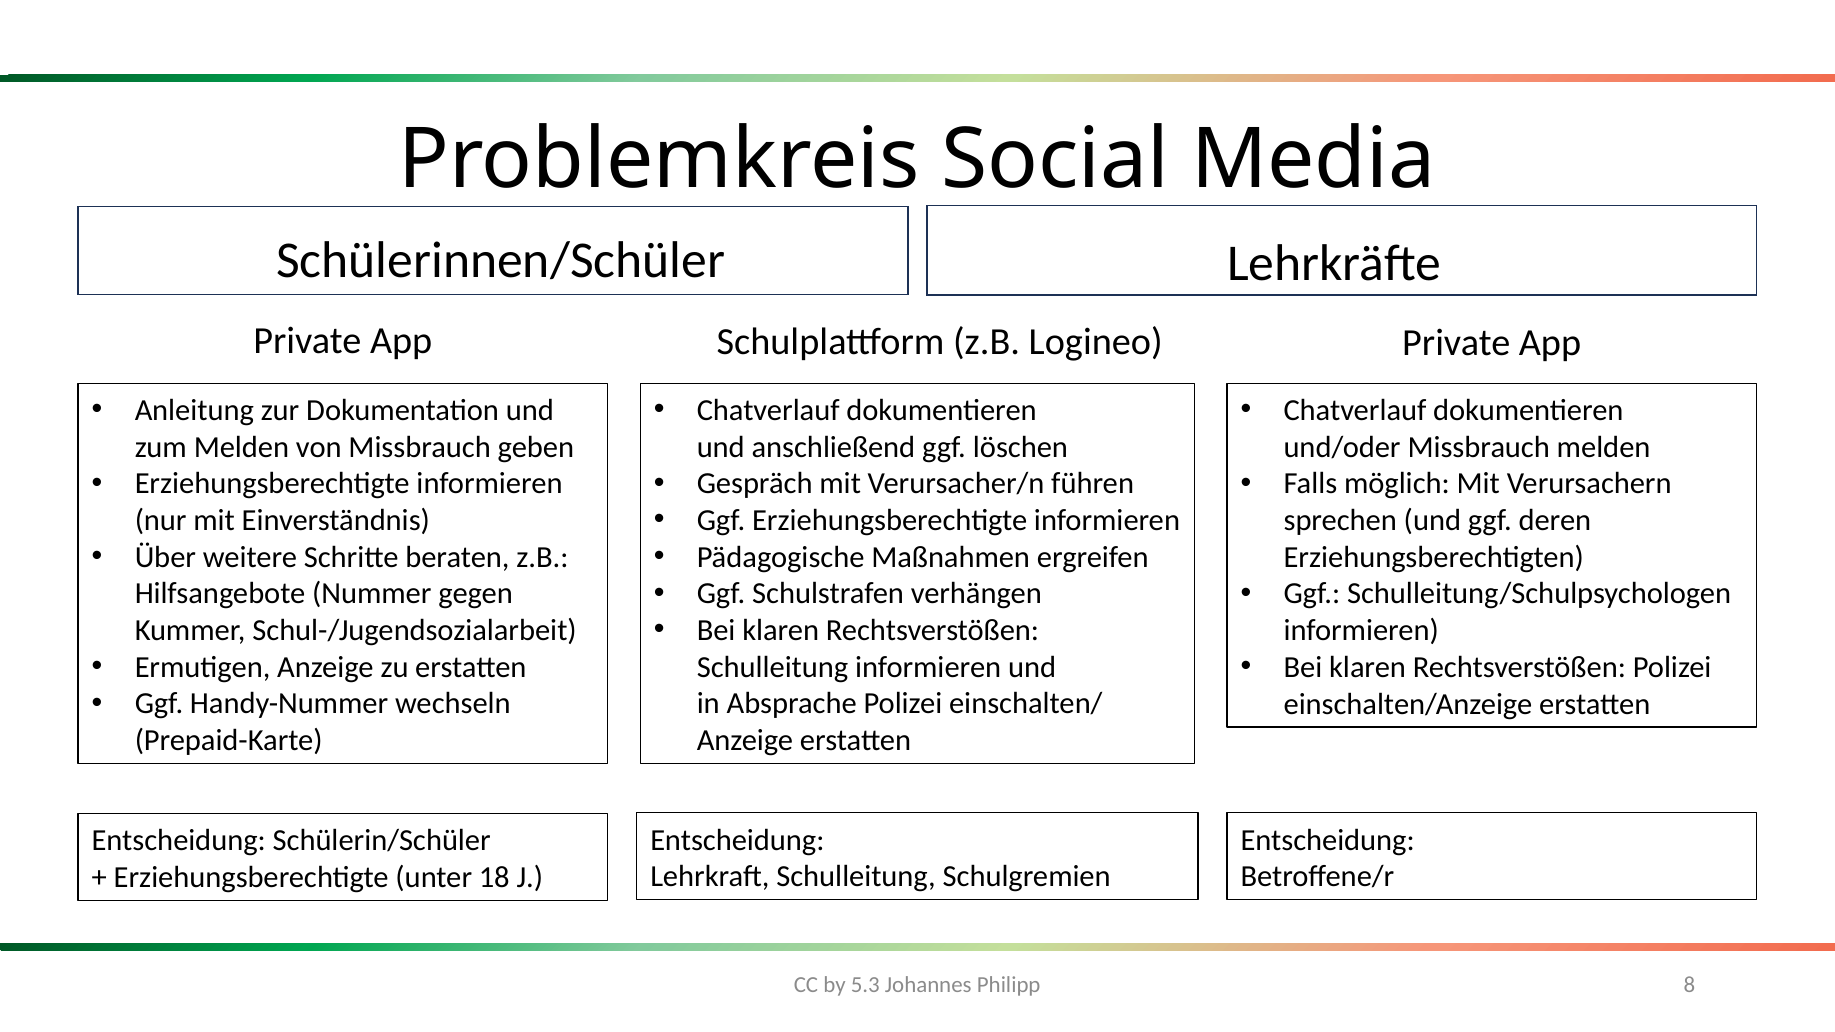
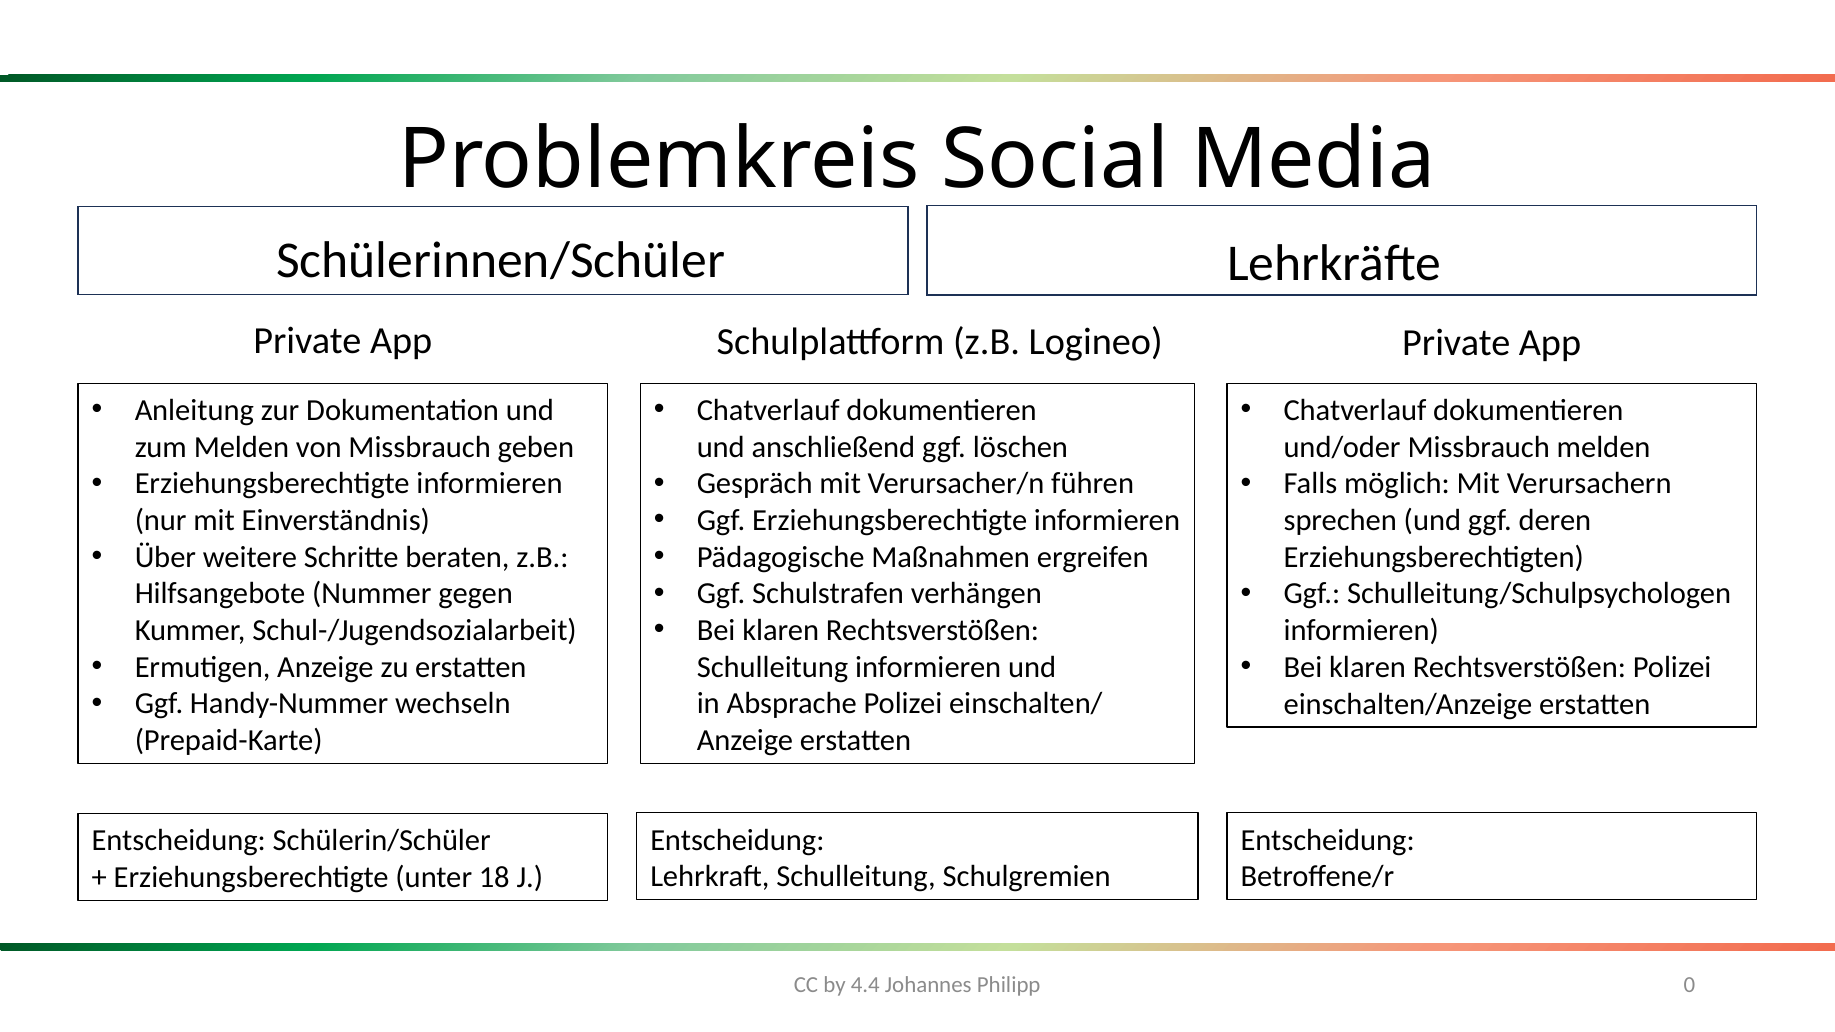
5.3: 5.3 -> 4.4
8: 8 -> 0
